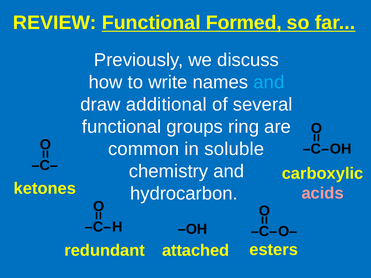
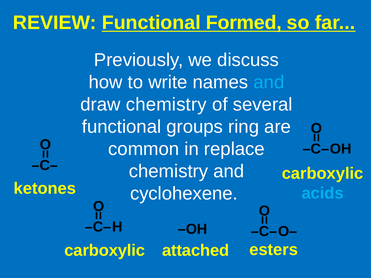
draw additional: additional -> chemistry
soluble: soluble -> replace
hydrocarbon: hydrocarbon -> cyclohexene
acids colour: pink -> light blue
redundant at (105, 251): redundant -> carboxylic
